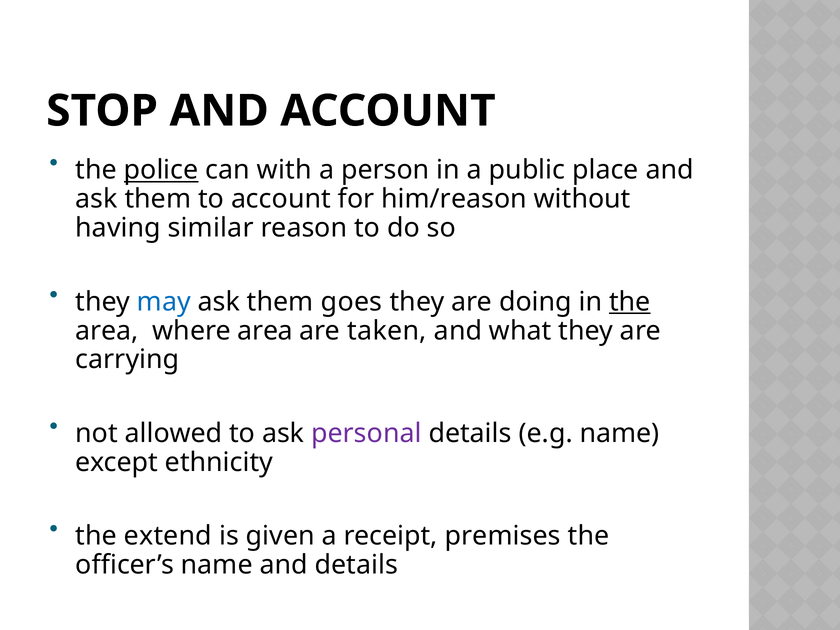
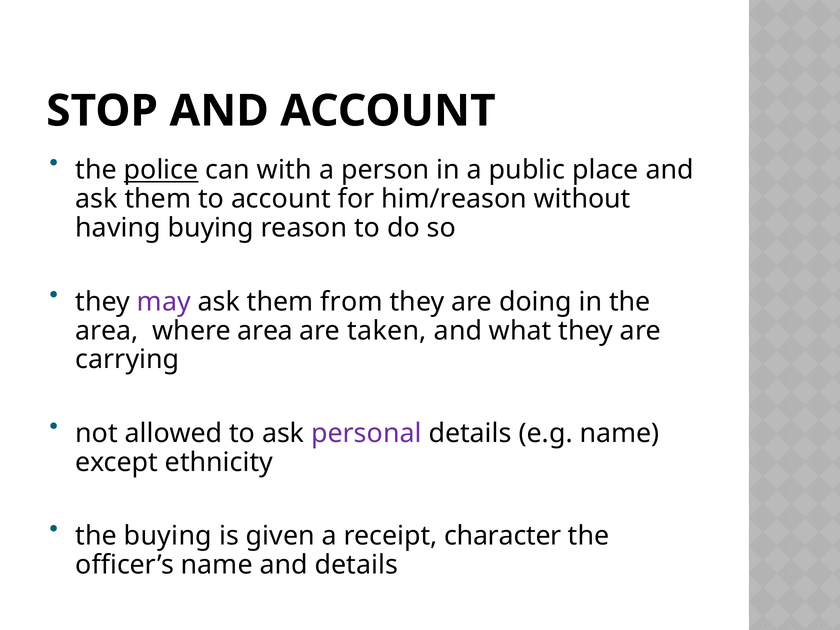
having similar: similar -> buying
may colour: blue -> purple
goes: goes -> from
the at (630, 302) underline: present -> none
the extend: extend -> buying
premises: premises -> character
